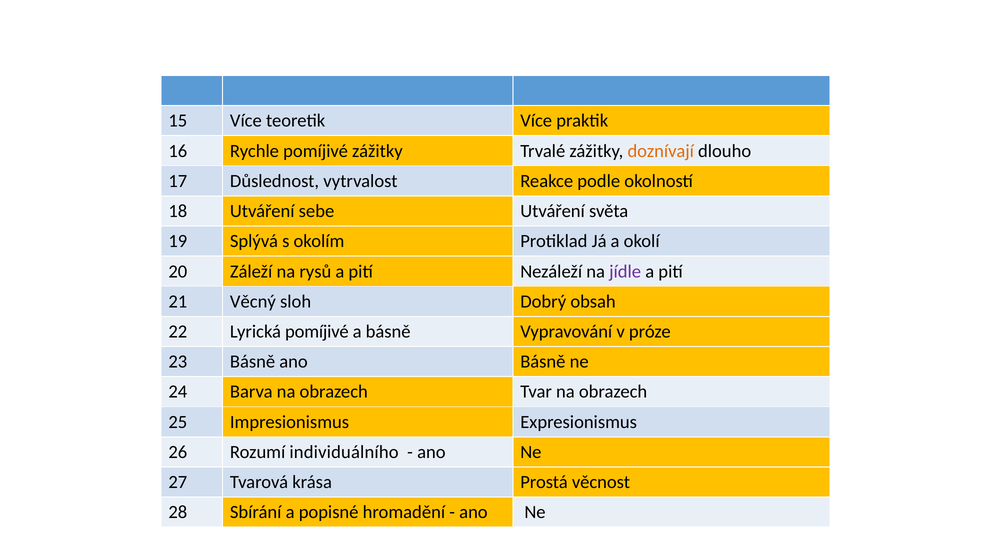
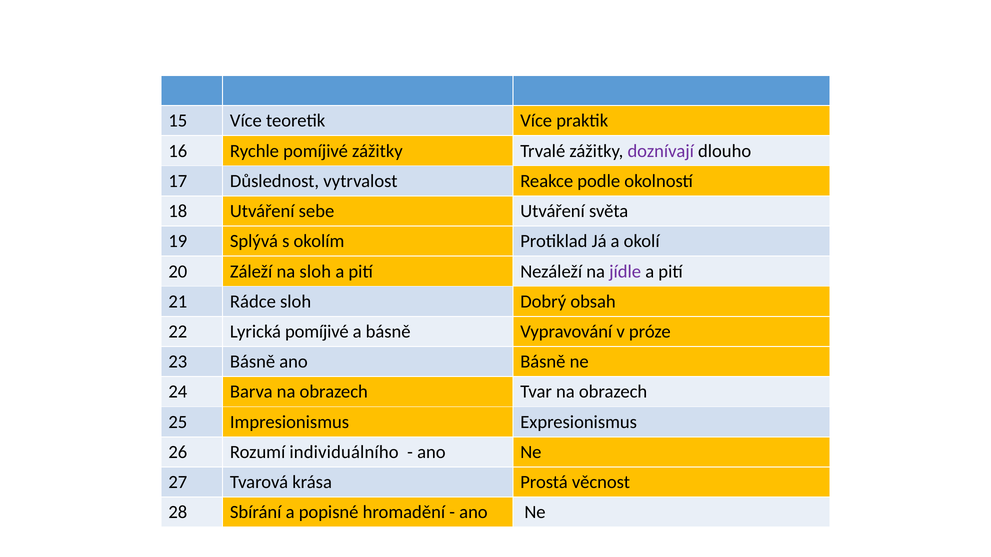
doznívají colour: orange -> purple
na rysů: rysů -> sloh
Věcný: Věcný -> Rádce
